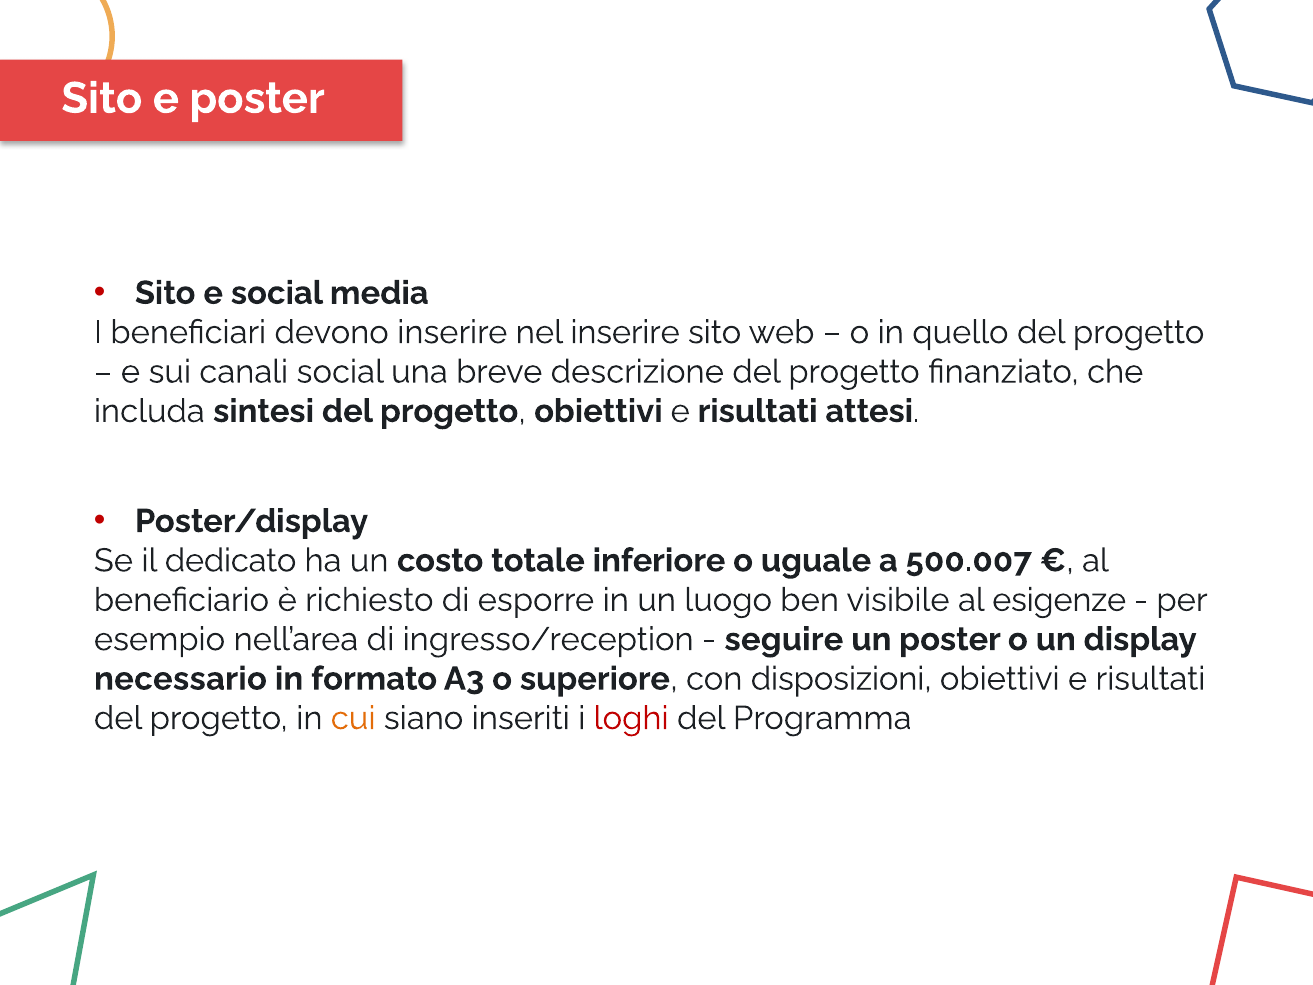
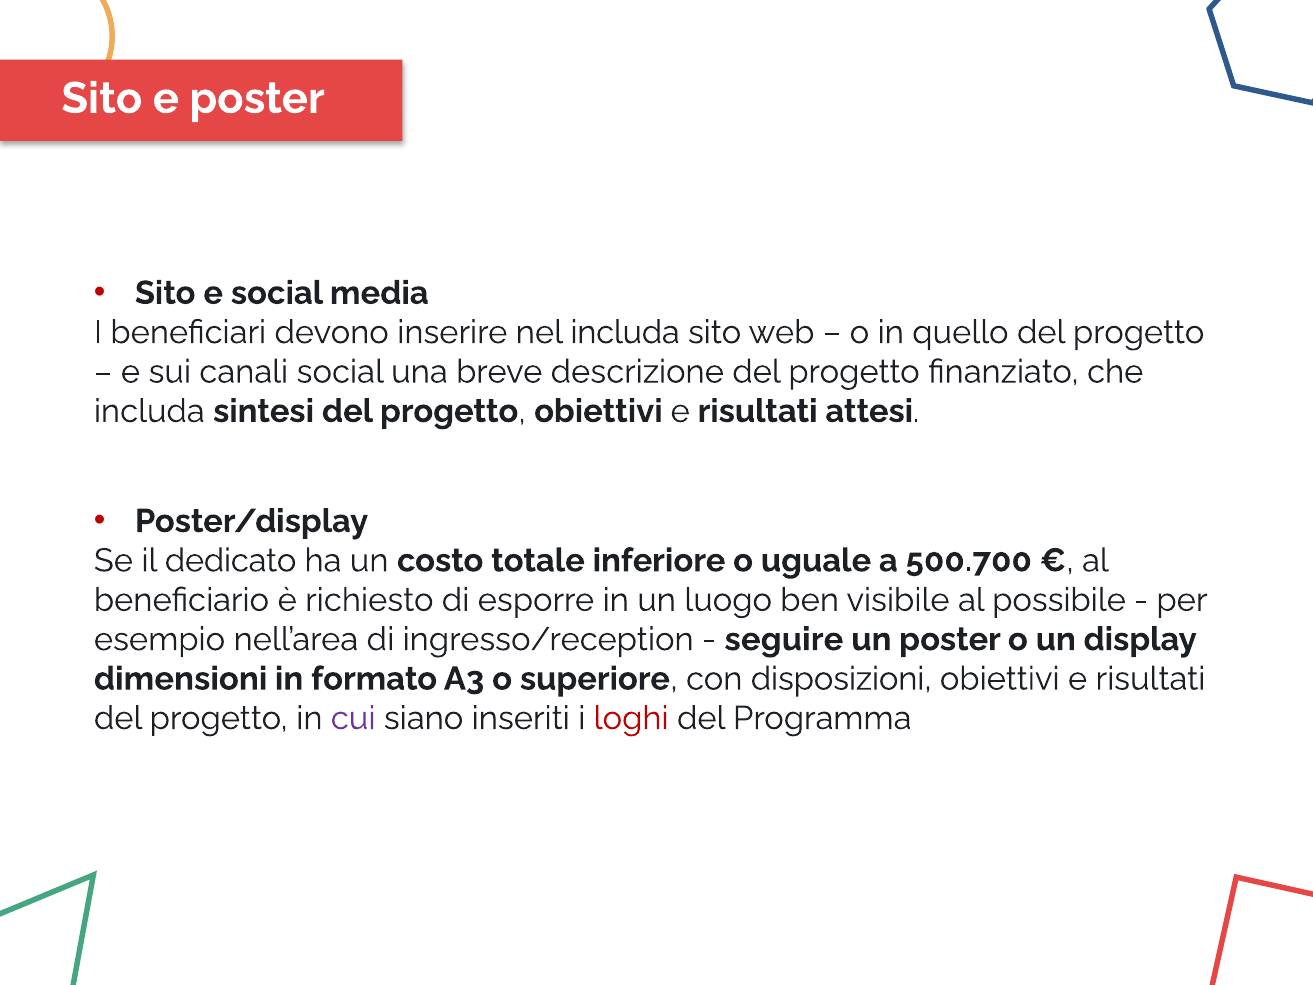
nel inserire: inserire -> includa
500.007: 500.007 -> 500.700
esigenze: esigenze -> possibile
necessario: necessario -> dimensioni
cui colour: orange -> purple
